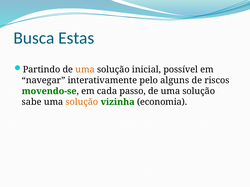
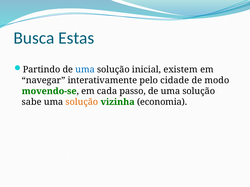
uma at (85, 70) colour: orange -> blue
possível: possível -> existem
alguns: alguns -> cidade
riscos: riscos -> modo
